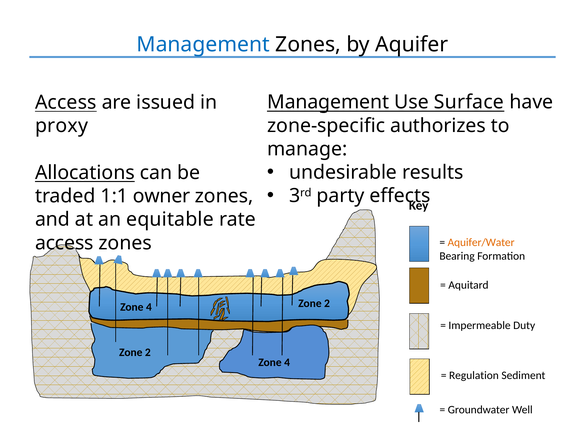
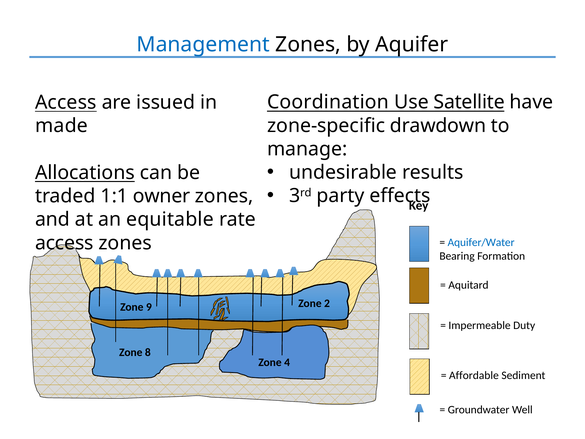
Management at (328, 102): Management -> Coordination
Surface: Surface -> Satellite
authorizes: authorizes -> drawdown
proxy: proxy -> made
Aquifer/Water colour: orange -> blue
4 at (149, 307): 4 -> 9
2 at (148, 352): 2 -> 8
Regulation: Regulation -> Affordable
